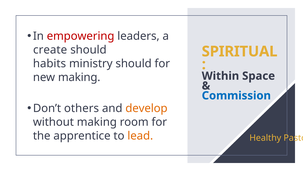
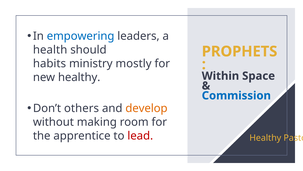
empowering colour: red -> blue
create: create -> health
SPIRITUAL: SPIRITUAL -> PROPHETS
ministry should: should -> mostly
new making: making -> healthy
lead colour: orange -> red
